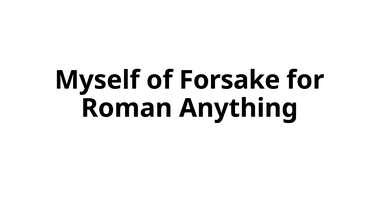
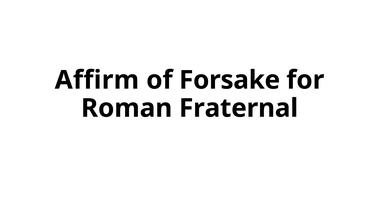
Myself: Myself -> Affirm
Anything: Anything -> Fraternal
